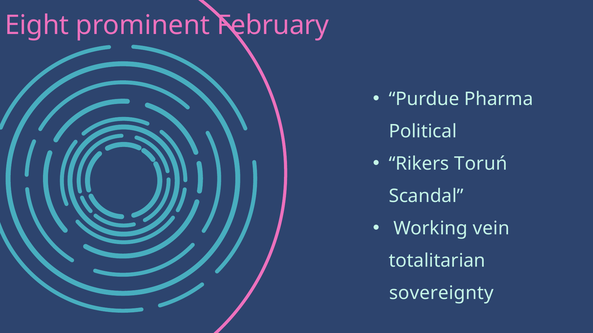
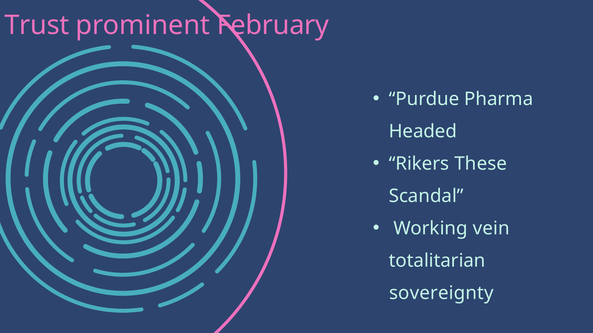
Eight: Eight -> Trust
Political: Political -> Headed
Toruń: Toruń -> These
